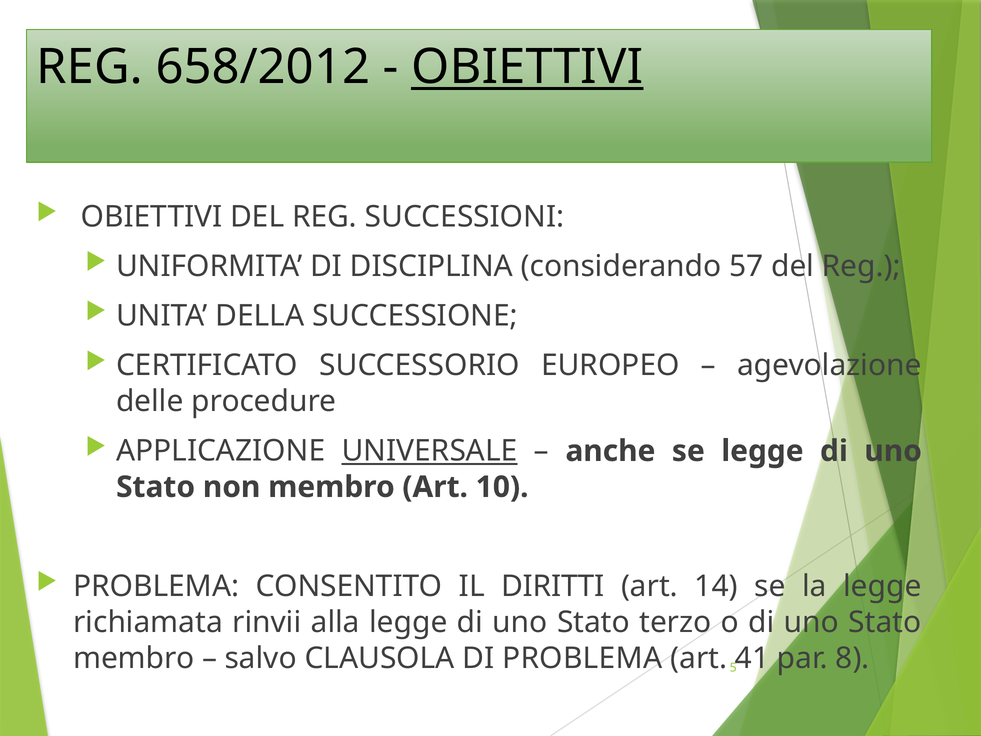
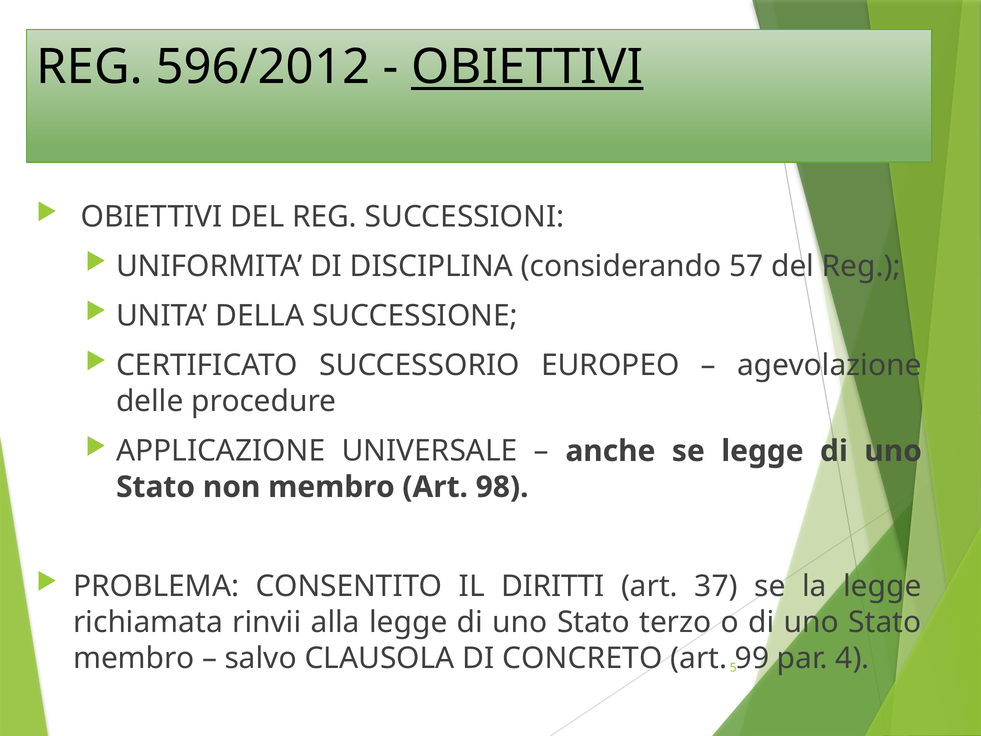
658/2012: 658/2012 -> 596/2012
UNIVERSALE underline: present -> none
10: 10 -> 98
14: 14 -> 37
DI PROBLEMA: PROBLEMA -> CONCRETO
41: 41 -> 99
8: 8 -> 4
